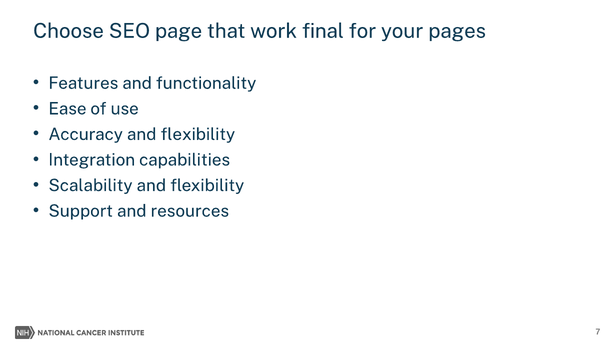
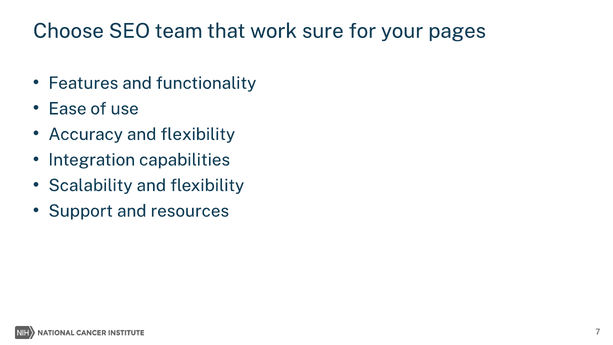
page: page -> team
final: final -> sure
